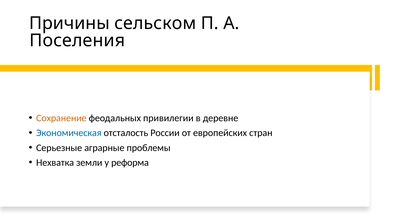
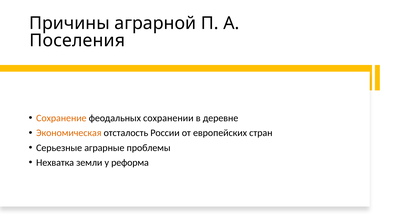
сельском: сельском -> аграрной
привилегии: привилегии -> сохранении
Экономическая colour: blue -> orange
